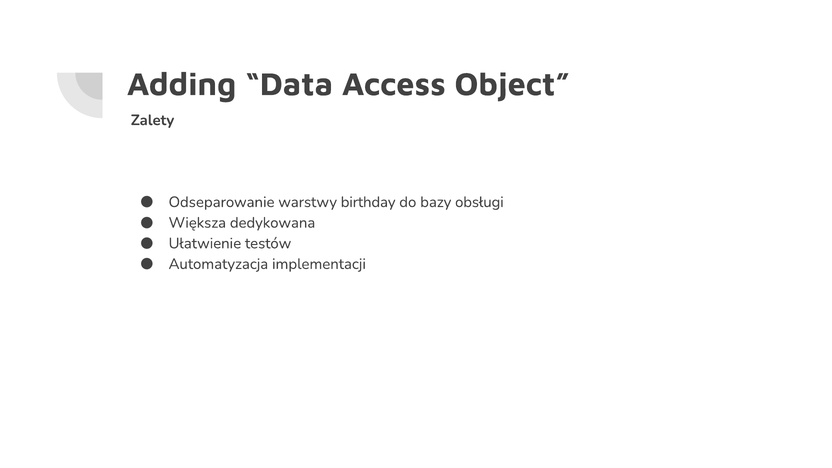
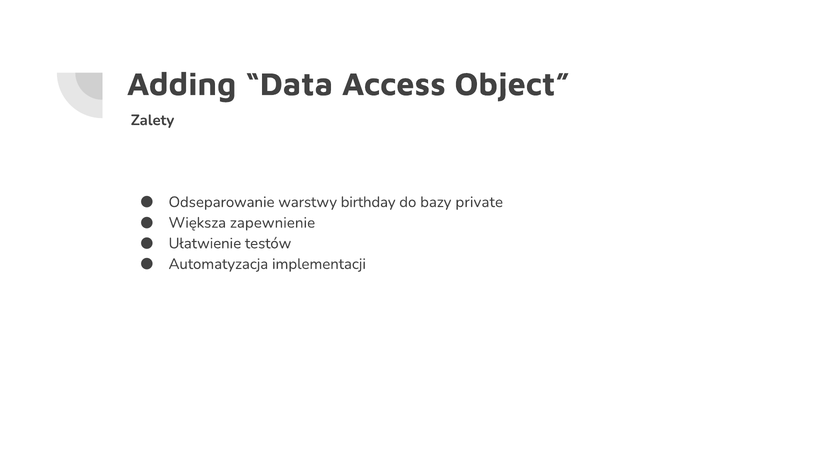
obsługi: obsługi -> private
dedykowana: dedykowana -> zapewnienie
